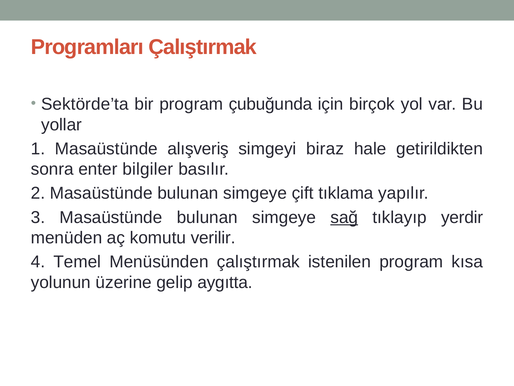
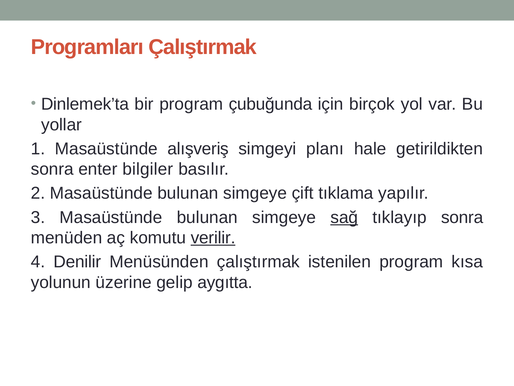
Sektörde’ta: Sektörde’ta -> Dinlemek’ta
biraz: biraz -> planı
tıklayıp yerdir: yerdir -> sonra
verilir underline: none -> present
Temel: Temel -> Denilir
